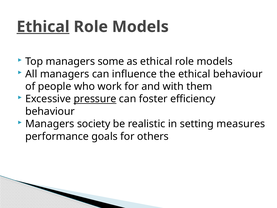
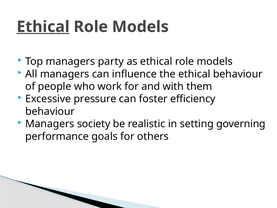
some: some -> party
pressure underline: present -> none
measures: measures -> governing
